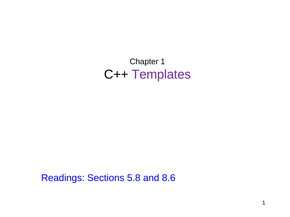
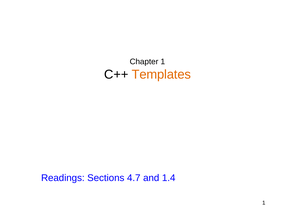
Templates colour: purple -> orange
5.8: 5.8 -> 4.7
8.6: 8.6 -> 1.4
